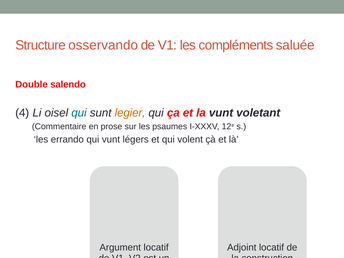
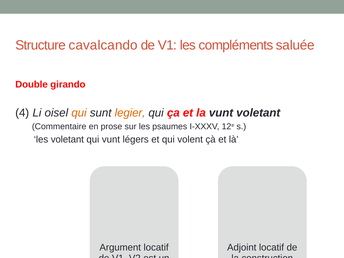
osservando: osservando -> cavalcando
salendo: salendo -> girando
qui at (79, 113) colour: blue -> orange
les errando: errando -> voletant
